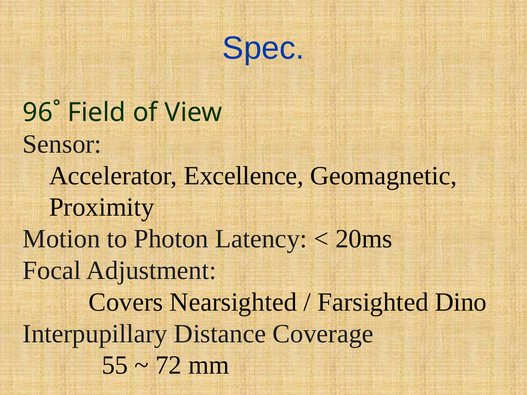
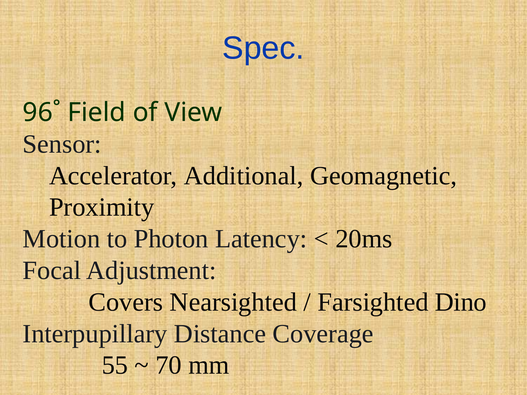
Excellence: Excellence -> Additional
72: 72 -> 70
